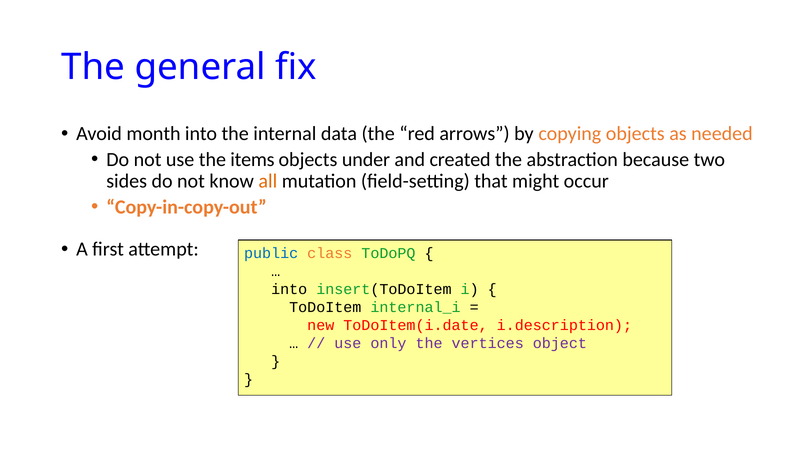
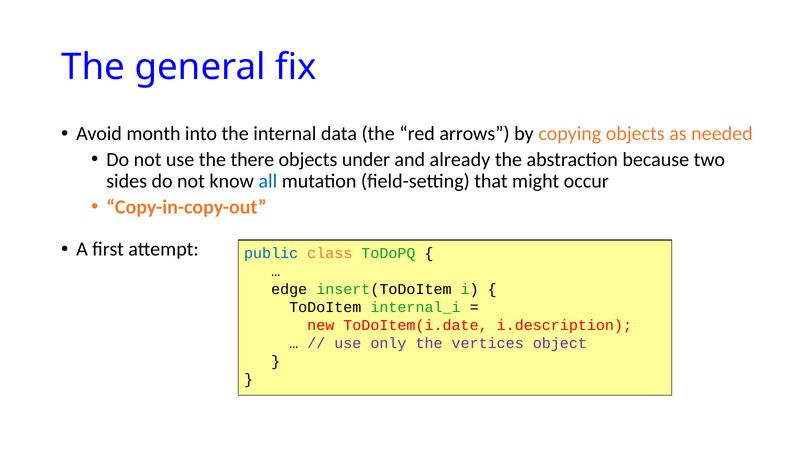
items: items -> there
created: created -> already
all colour: orange -> blue
into at (289, 289): into -> edge
